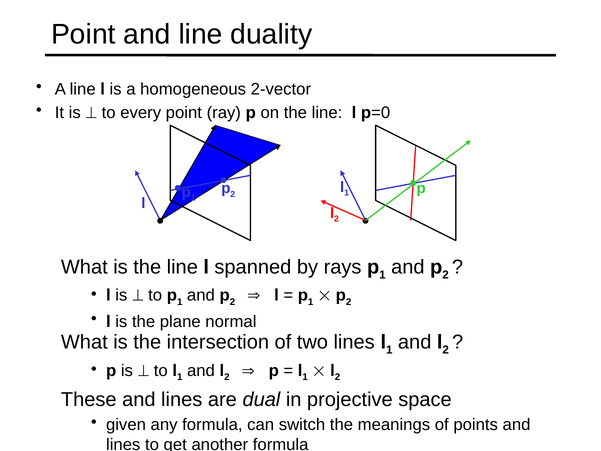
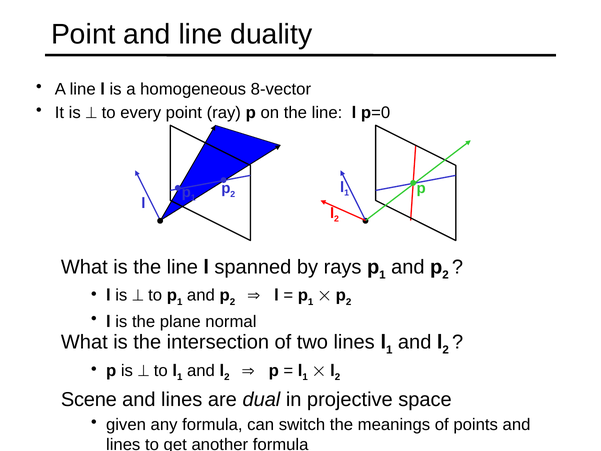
2-vector: 2-vector -> 8-vector
These: These -> Scene
